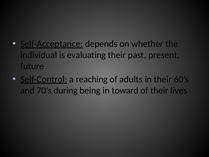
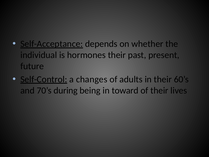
evaluating: evaluating -> hormones
reaching: reaching -> changes
